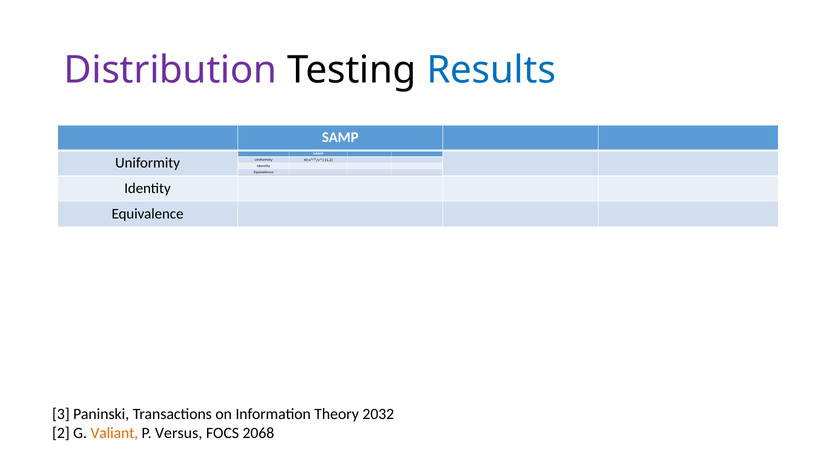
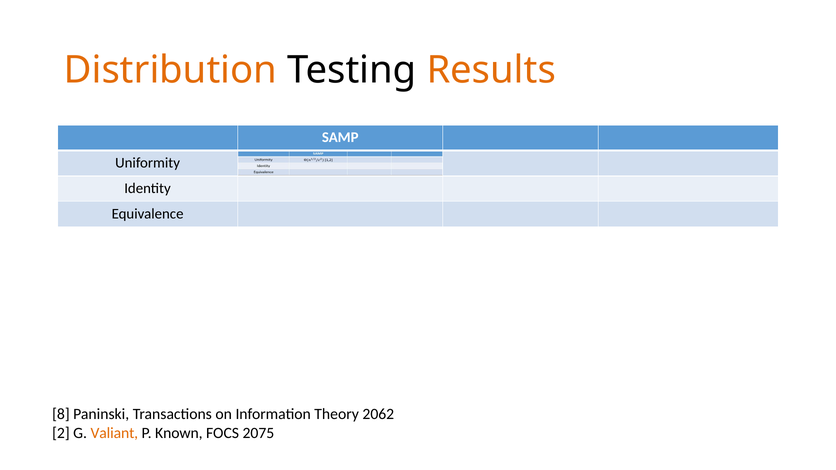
Distribution colour: purple -> orange
Results colour: blue -> orange
3: 3 -> 8
2032: 2032 -> 2062
Versus: Versus -> Known
2068: 2068 -> 2075
